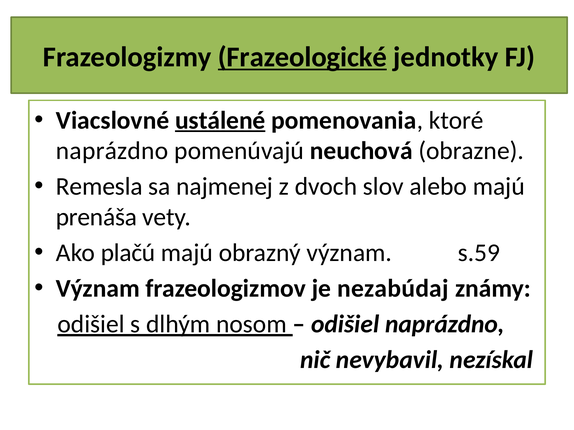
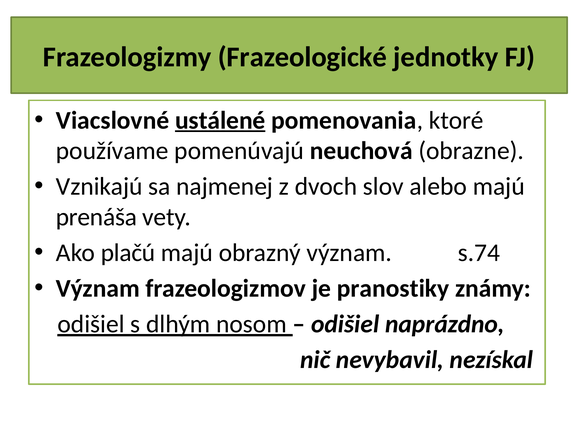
Frazeologické underline: present -> none
naprázdno at (112, 151): naprázdno -> používame
Remesla: Remesla -> Vznikajú
s.59: s.59 -> s.74
nezabúdaj: nezabúdaj -> pranostiky
